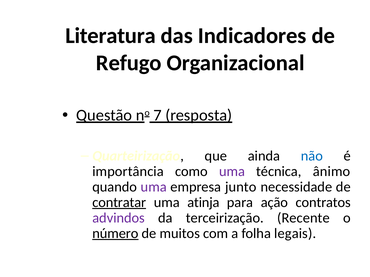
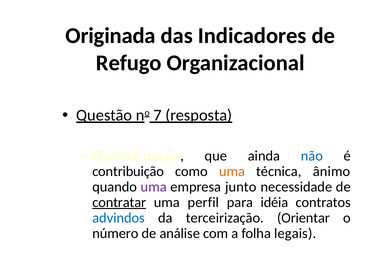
Literatura: Literatura -> Originada
importância: importância -> contribuição
uma at (232, 172) colour: purple -> orange
atinja: atinja -> perfil
ação: ação -> idéia
advindos colour: purple -> blue
Recente: Recente -> Orientar
número underline: present -> none
muitos: muitos -> análise
